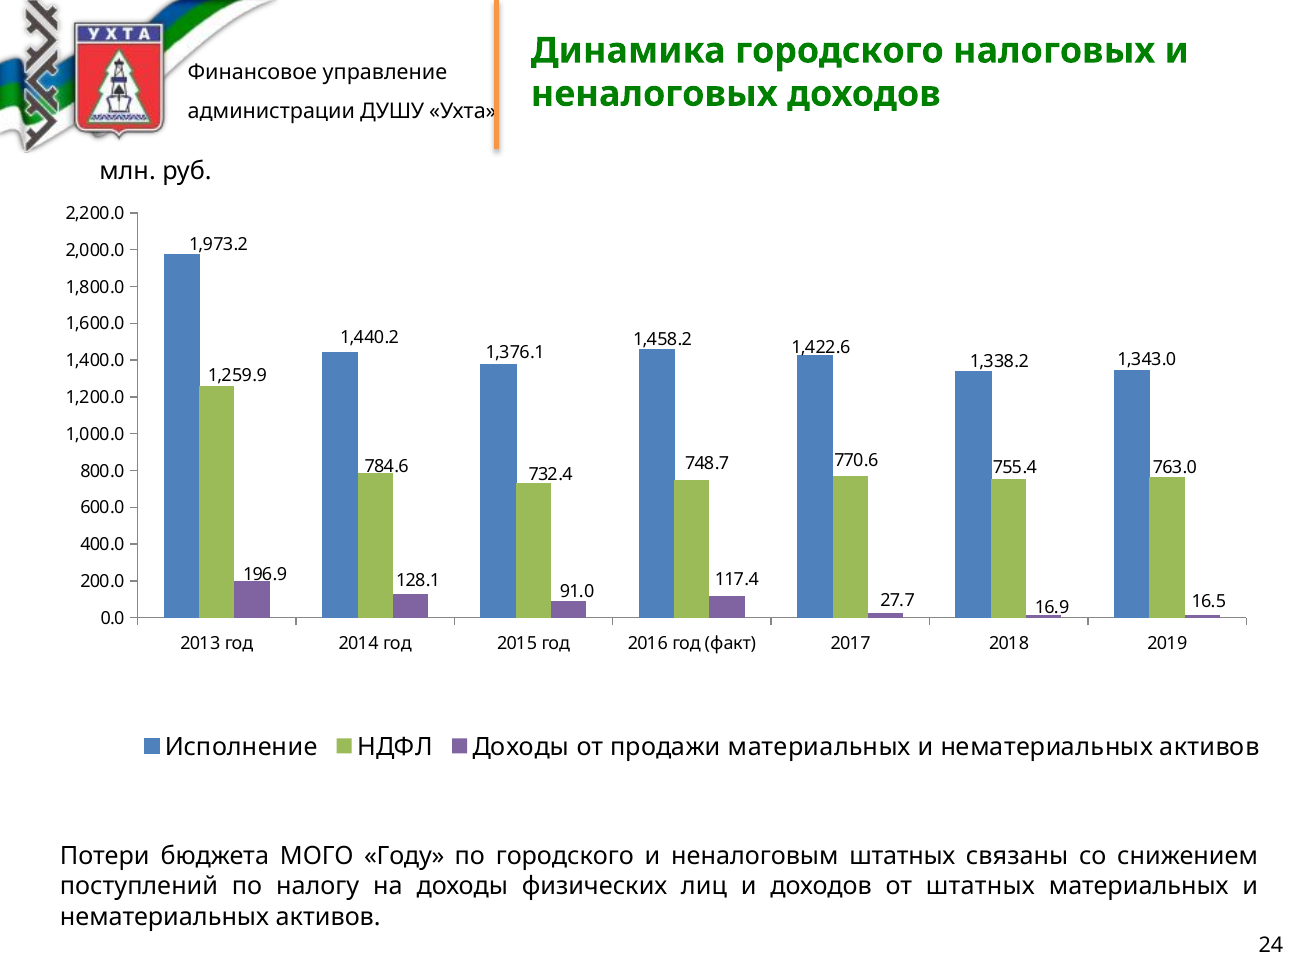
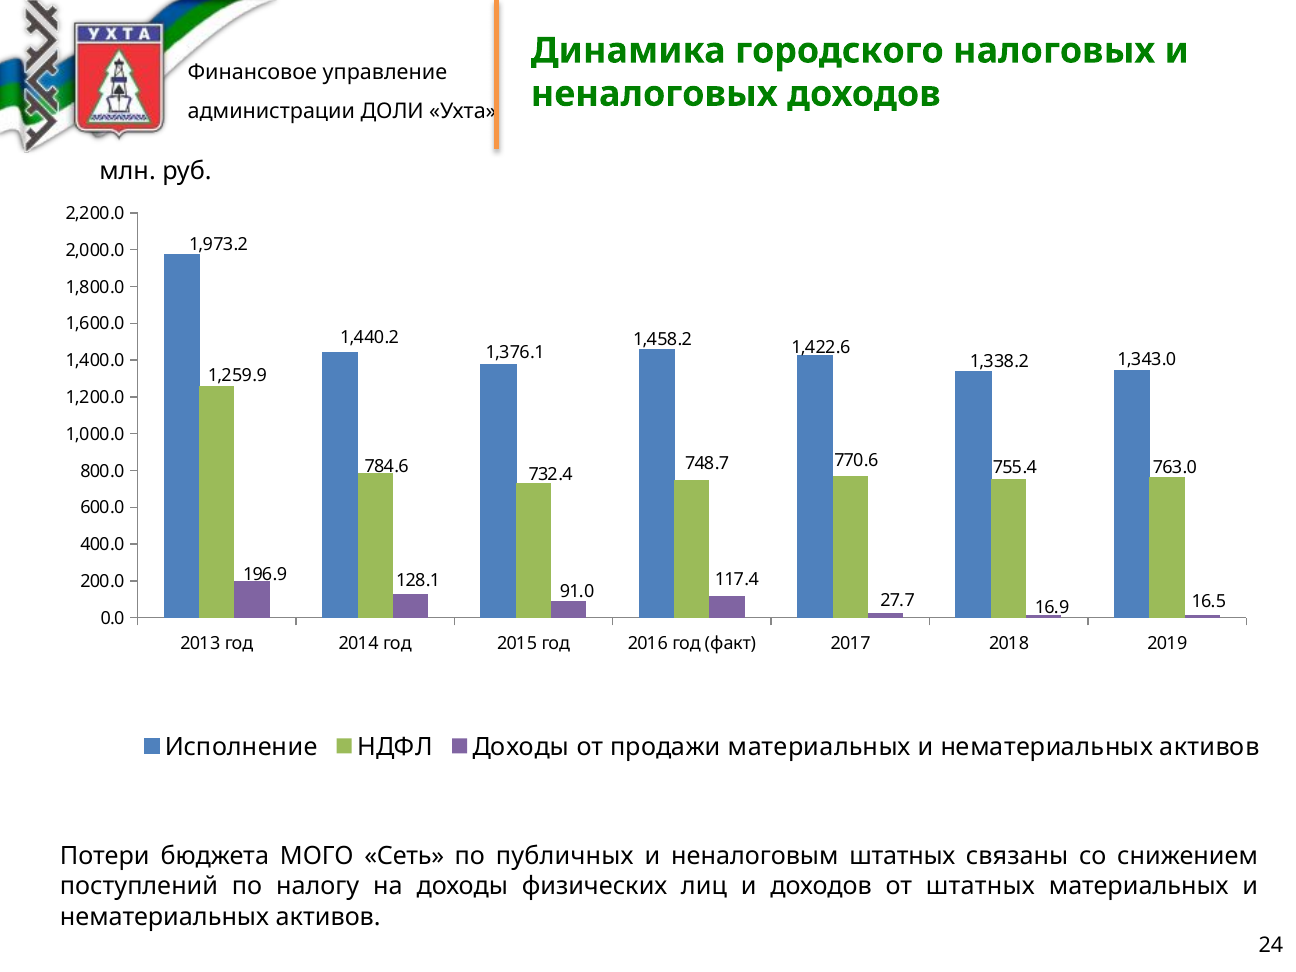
ДУШУ: ДУШУ -> ДОЛИ
Году: Году -> Сеть
по городского: городского -> публичных
